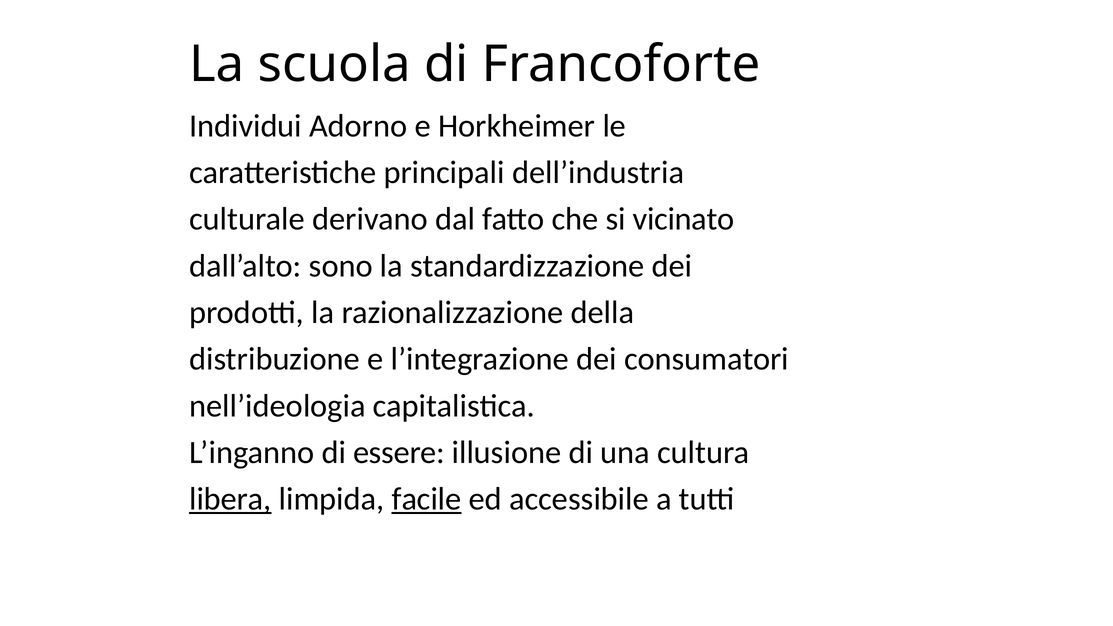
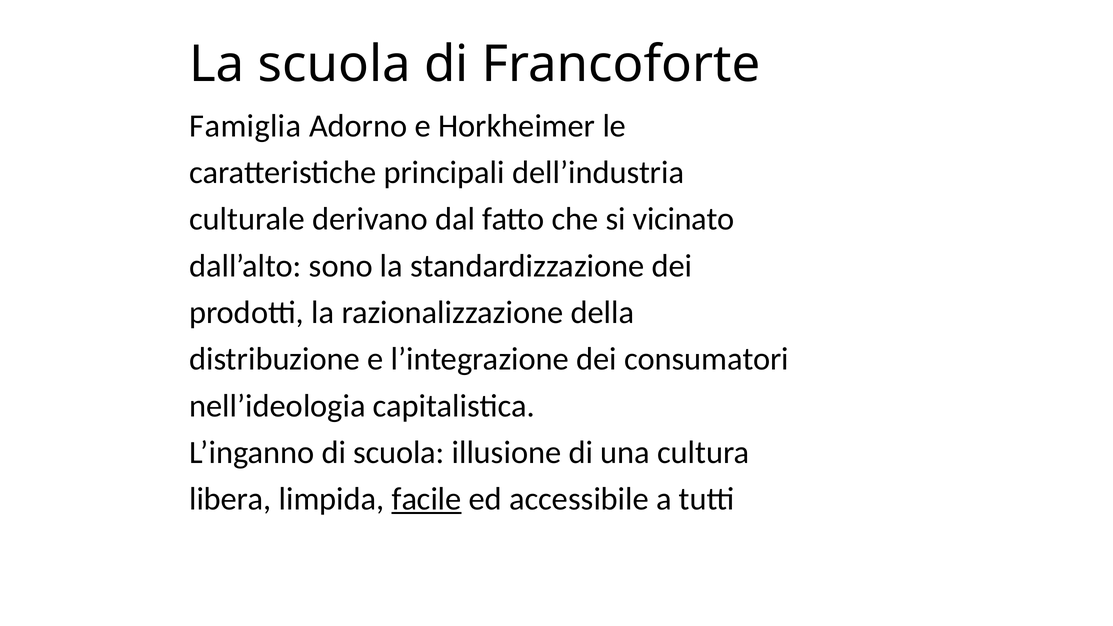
Individui: Individui -> Famiglia
di essere: essere -> scuola
libera underline: present -> none
